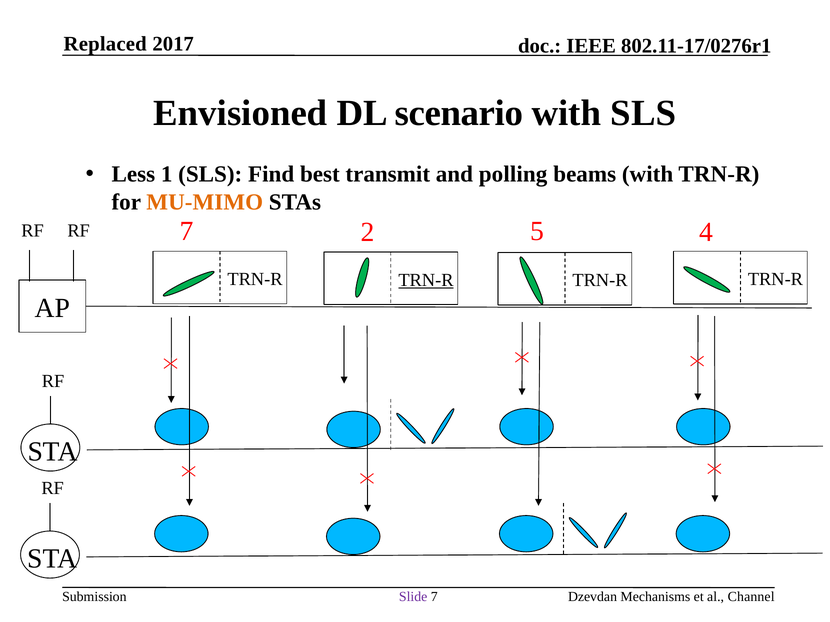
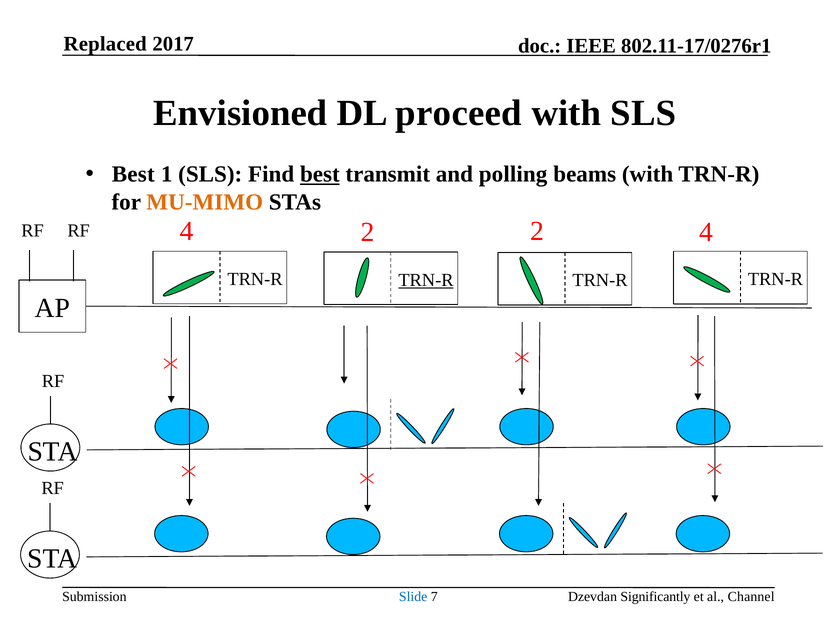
scenario: scenario -> proceed
Less at (133, 174): Less -> Best
best at (320, 174) underline: none -> present
RF 7: 7 -> 4
2 5: 5 -> 2
Slide colour: purple -> blue
Mechanisms: Mechanisms -> Significantly
